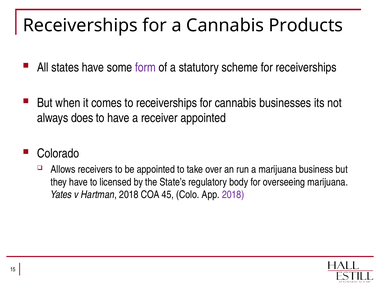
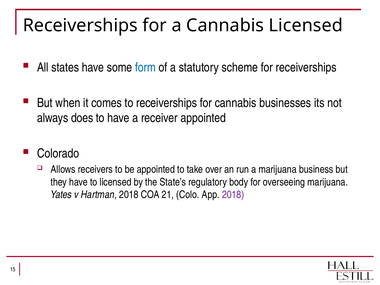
Cannabis Products: Products -> Licensed
form colour: purple -> blue
45: 45 -> 21
